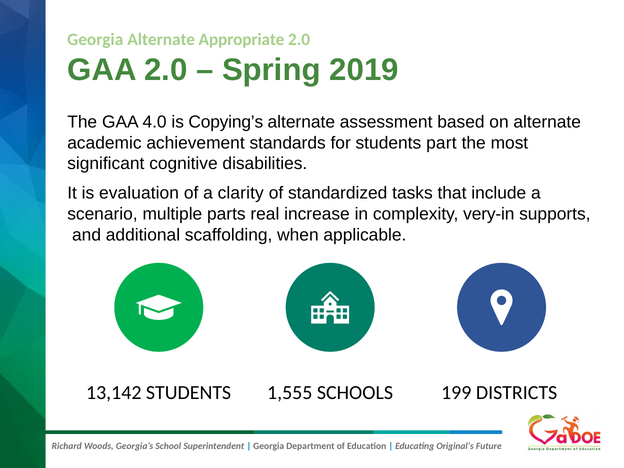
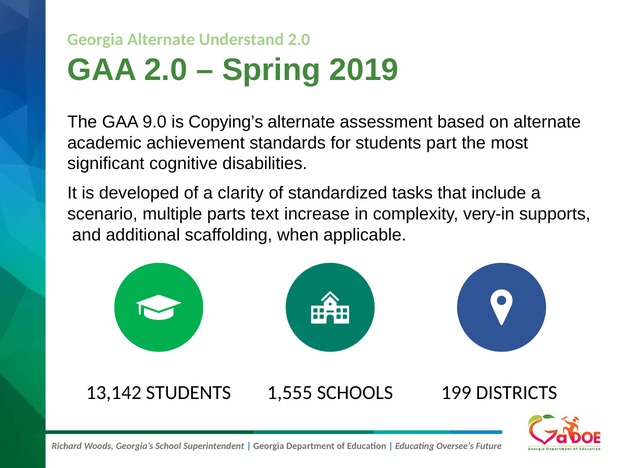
Appropriate: Appropriate -> Understand
4.0: 4.0 -> 9.0
evaluation: evaluation -> developed
real: real -> text
Original’s: Original’s -> Oversee’s
